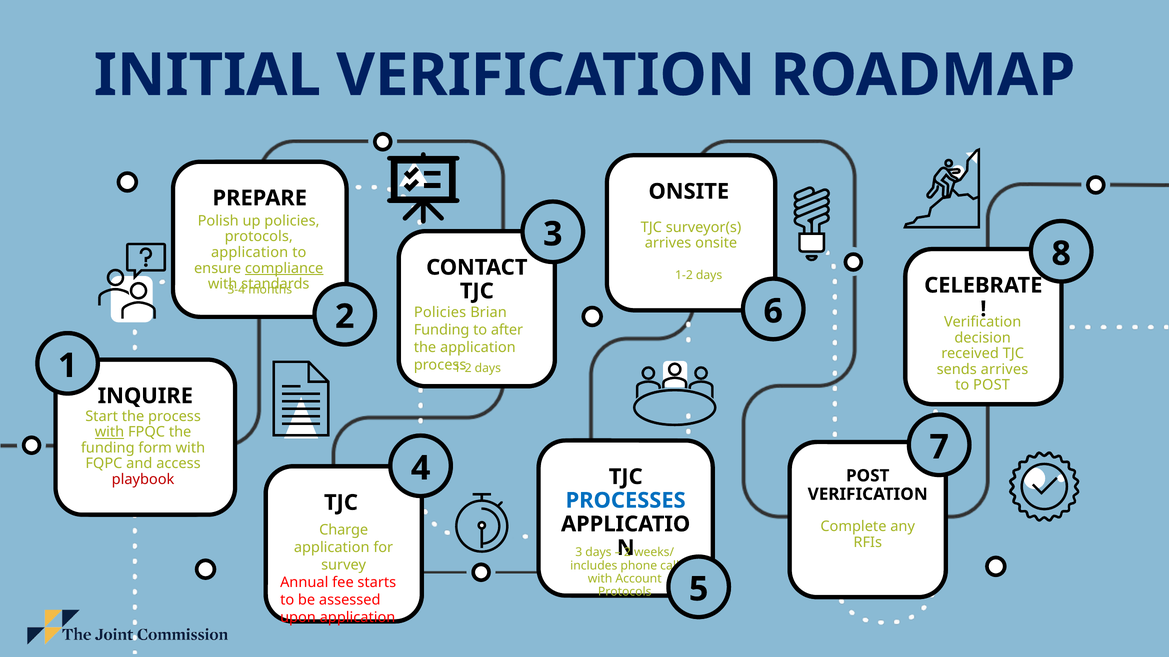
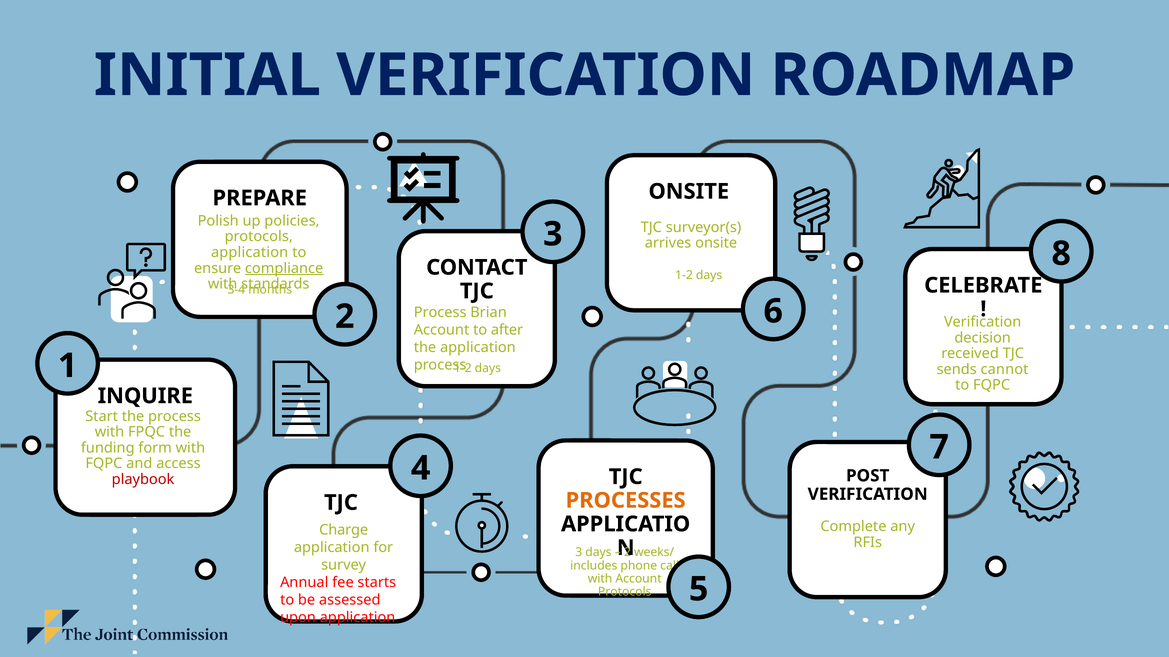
Policies at (440, 313): Policies -> Process
Funding at (442, 330): Funding -> Account
sends arrives: arrives -> cannot
to POST: POST -> FQPC
with at (110, 432) underline: present -> none
PROCESSES colour: blue -> orange
